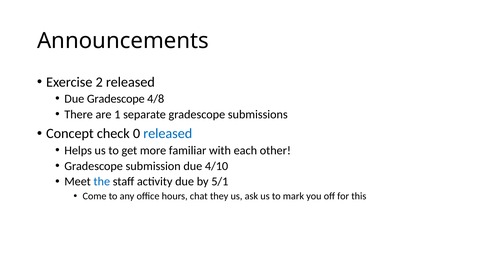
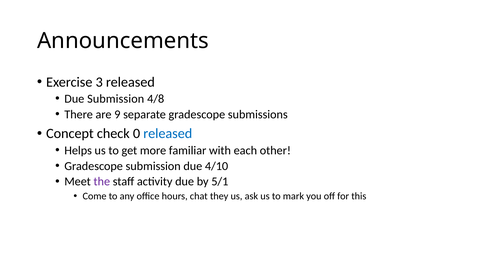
2: 2 -> 3
Due Gradescope: Gradescope -> Submission
1: 1 -> 9
the colour: blue -> purple
